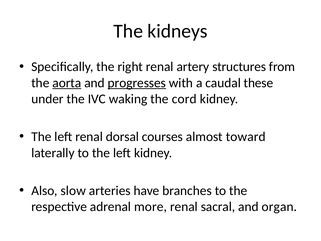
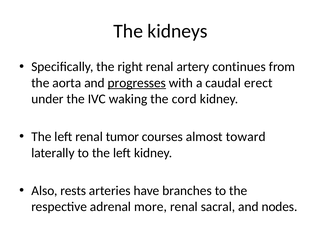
structures: structures -> continues
aorta underline: present -> none
these: these -> erect
dorsal: dorsal -> tumor
slow: slow -> rests
organ: organ -> nodes
